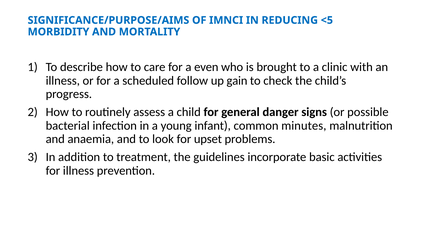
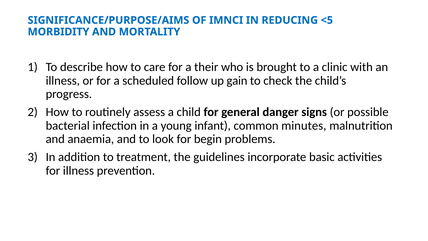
even: even -> their
upset: upset -> begin
